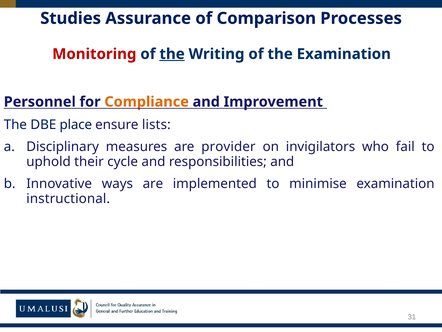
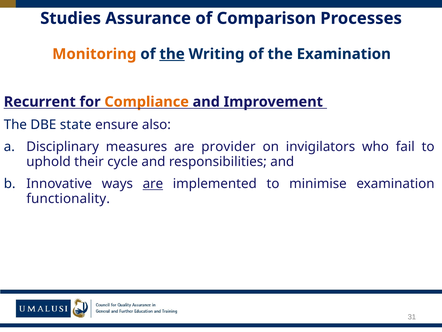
Monitoring colour: red -> orange
Personnel: Personnel -> Recurrent
place: place -> state
lists: lists -> also
are at (153, 184) underline: none -> present
instructional: instructional -> functionality
